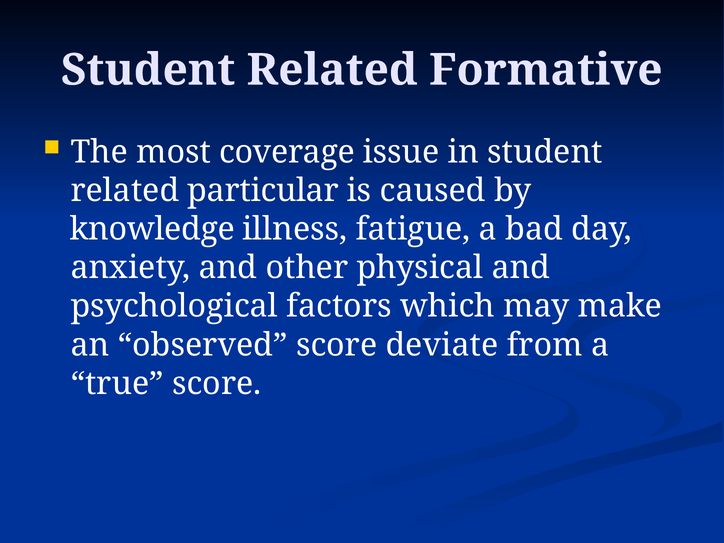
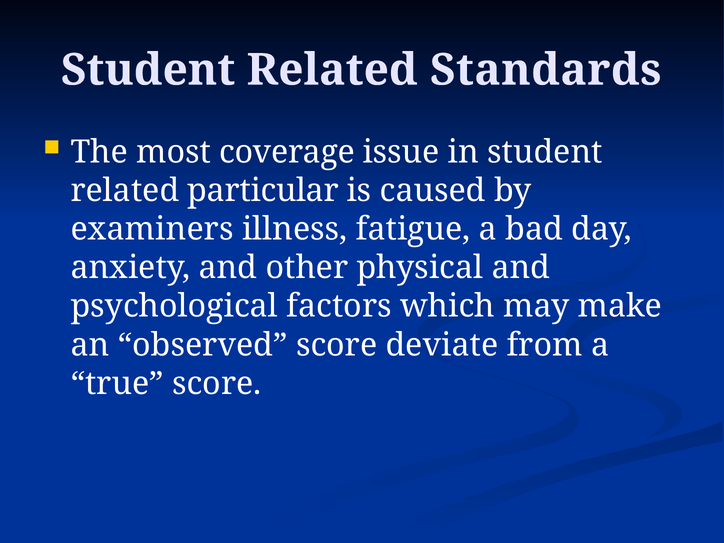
Formative: Formative -> Standards
knowledge: knowledge -> examiners
